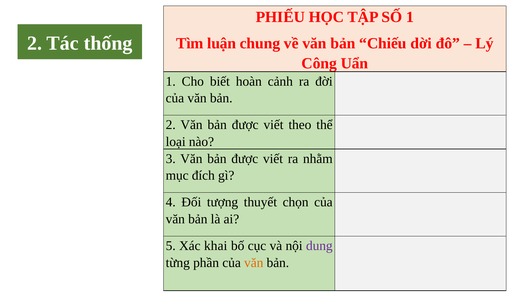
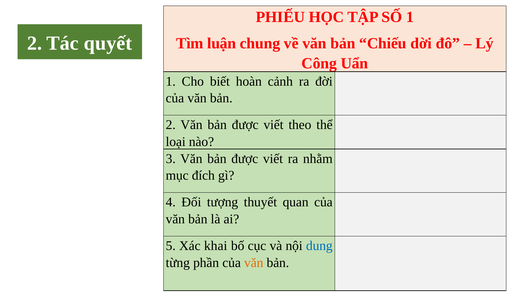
thống: thống -> quyết
chọn: chọn -> quan
dung colour: purple -> blue
